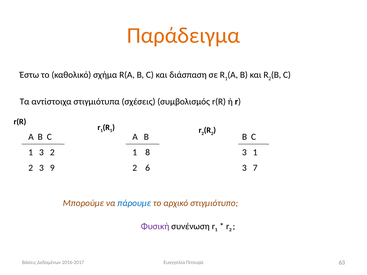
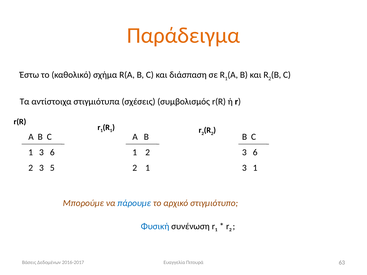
1 3 2: 2 -> 6
1 8: 8 -> 2
1 at (255, 152): 1 -> 6
9: 9 -> 5
2 6: 6 -> 1
3 7: 7 -> 1
Φυσική colour: purple -> blue
